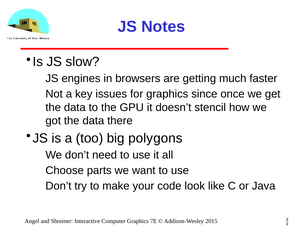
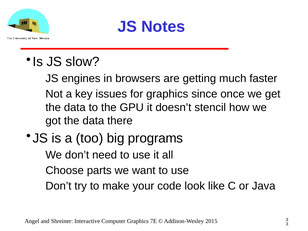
polygons: polygons -> programs
